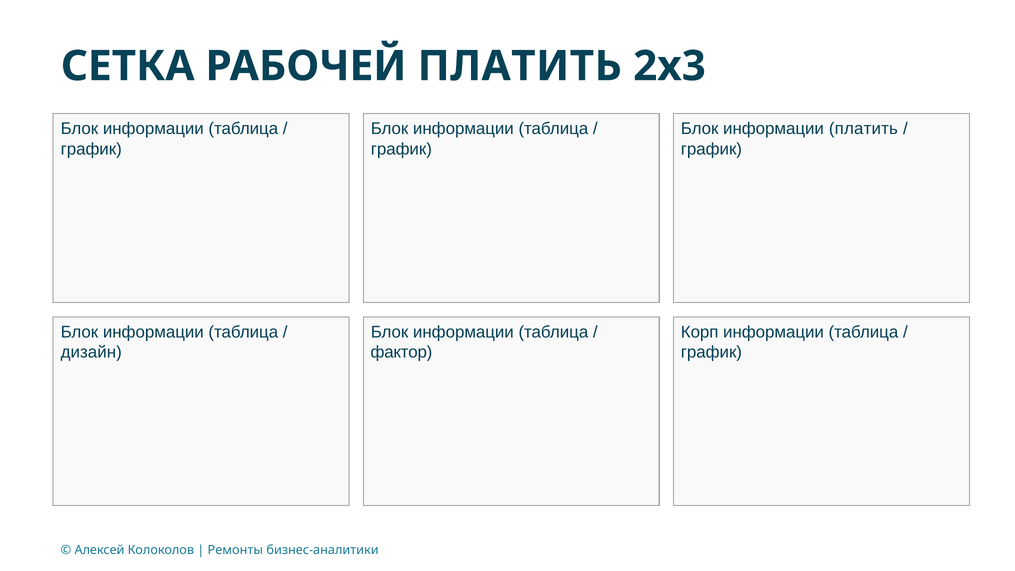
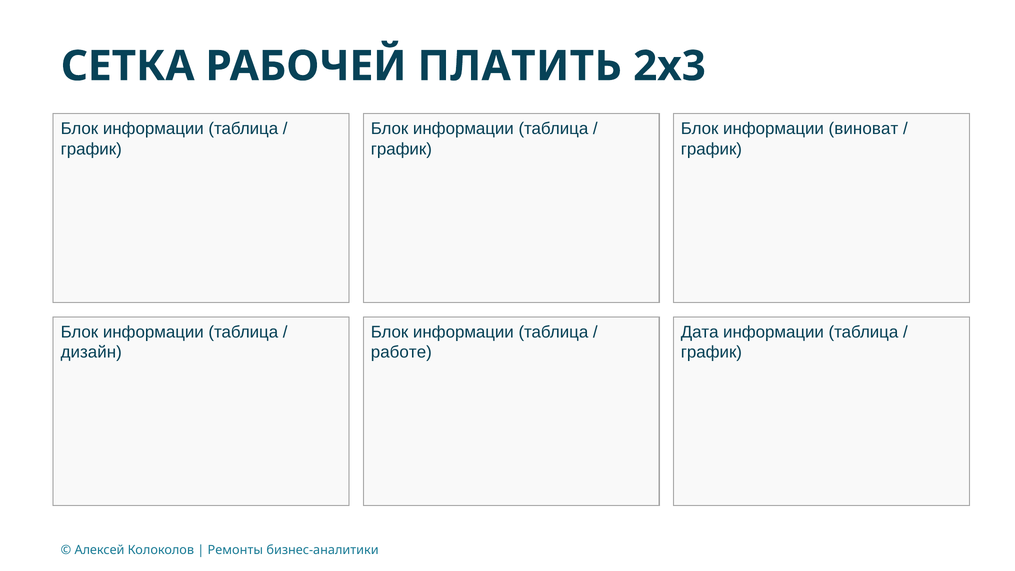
информации платить: платить -> виноват
Корп: Корп -> Дата
фактор: фактор -> работе
